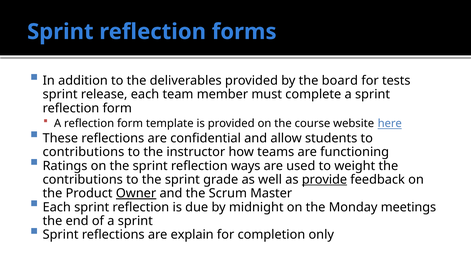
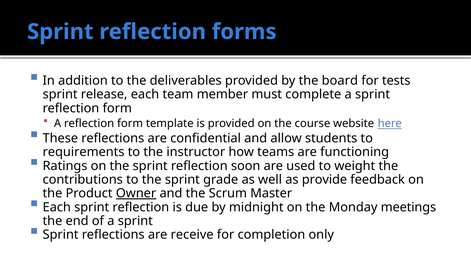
contributions at (83, 152): contributions -> requirements
ways: ways -> soon
provide underline: present -> none
explain: explain -> receive
